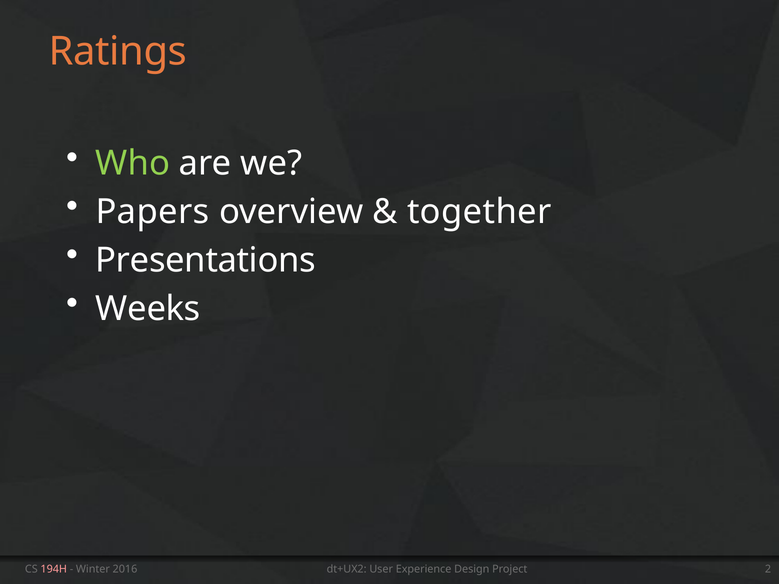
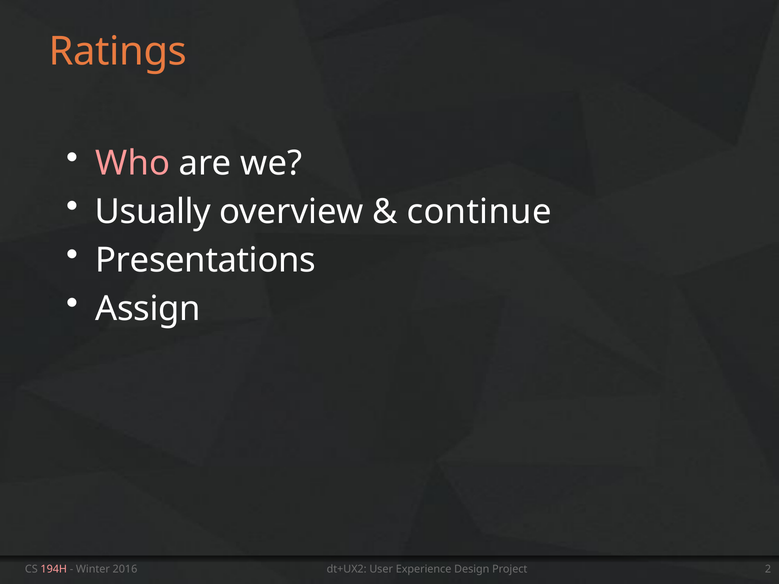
Who colour: light green -> pink
Papers: Papers -> Usually
together: together -> continue
Weeks: Weeks -> Assign
